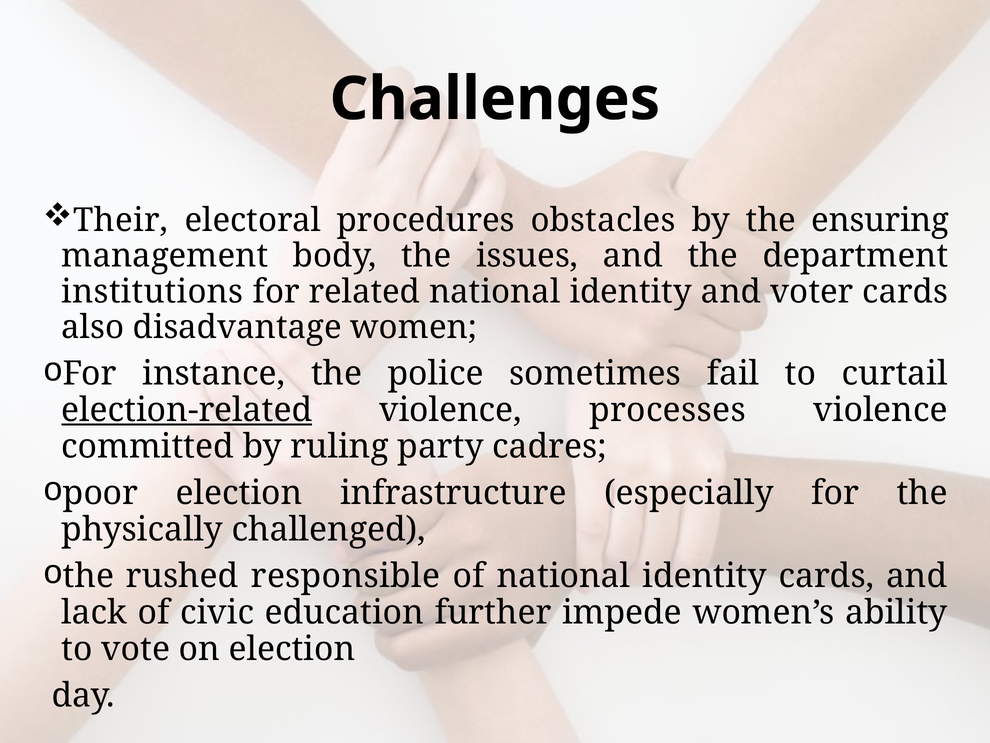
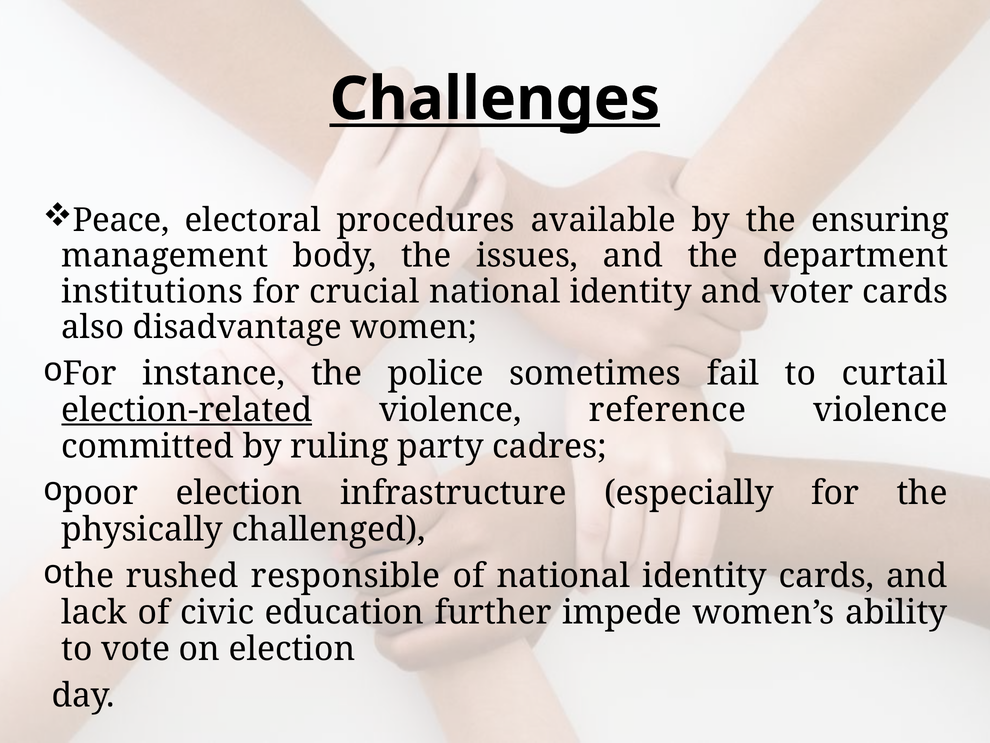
Challenges underline: none -> present
Their: Their -> Peace
obstacles: obstacles -> available
related: related -> crucial
processes: processes -> reference
